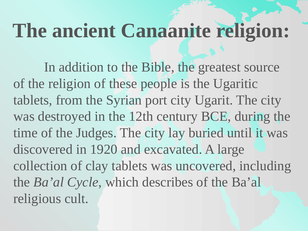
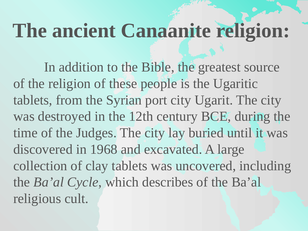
1920: 1920 -> 1968
